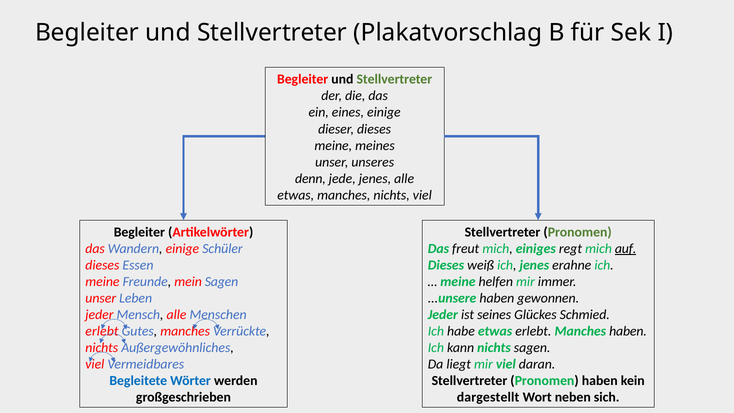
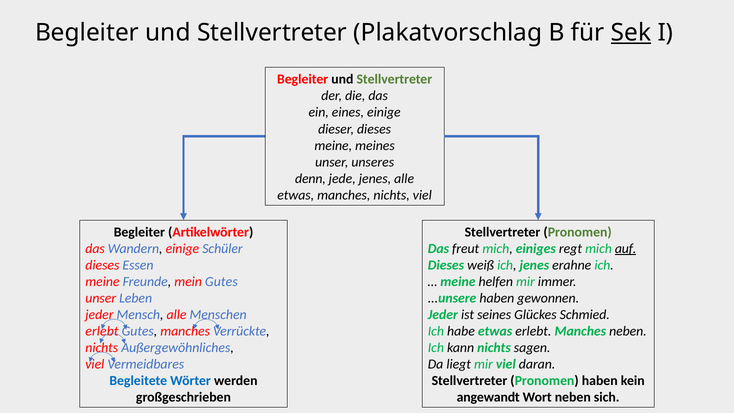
Sek underline: none -> present
mein Sagen: Sagen -> Gutes
Manches haben: haben -> neben
dargestellt: dargestellt -> angewandt
